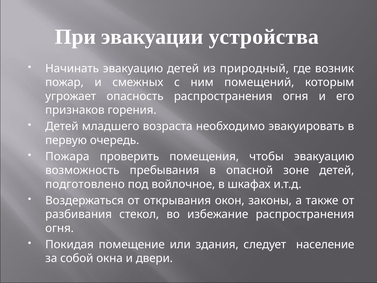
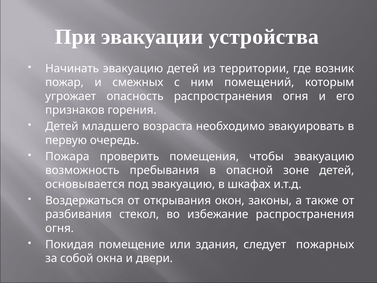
природный: природный -> территории
подготовлено: подготовлено -> основывается
под войлочное: войлочное -> эвакуацию
население: население -> пожарных
